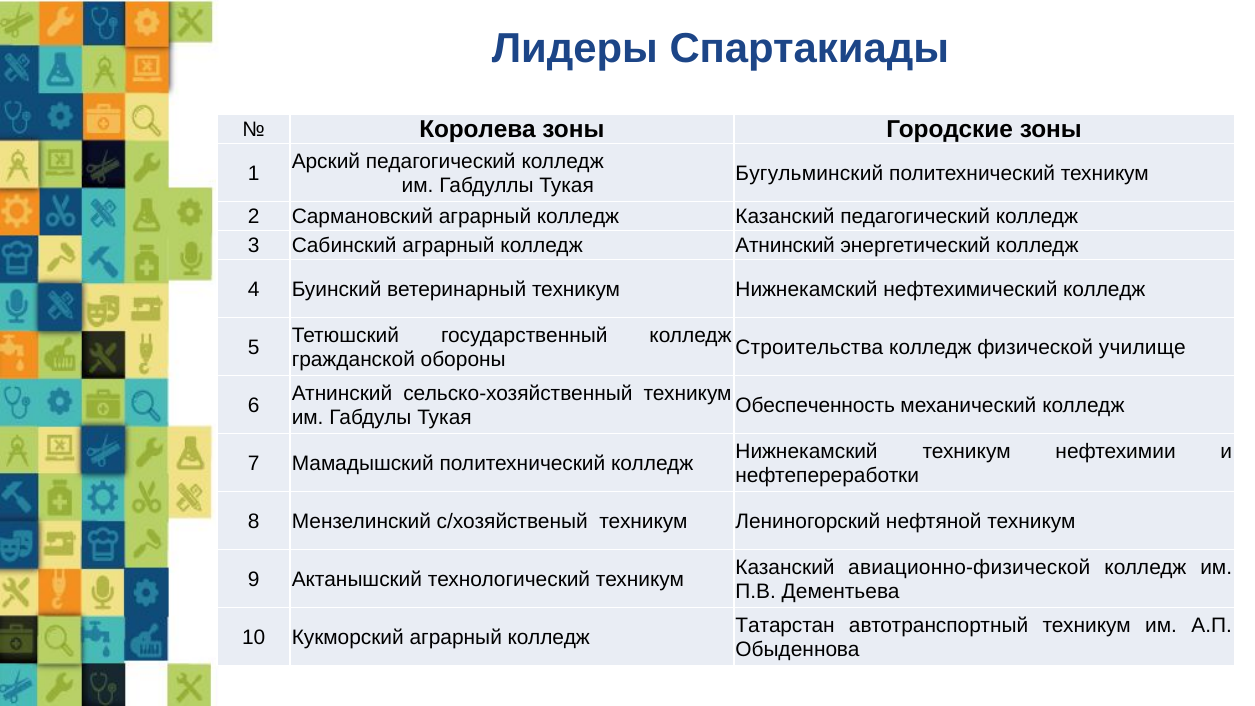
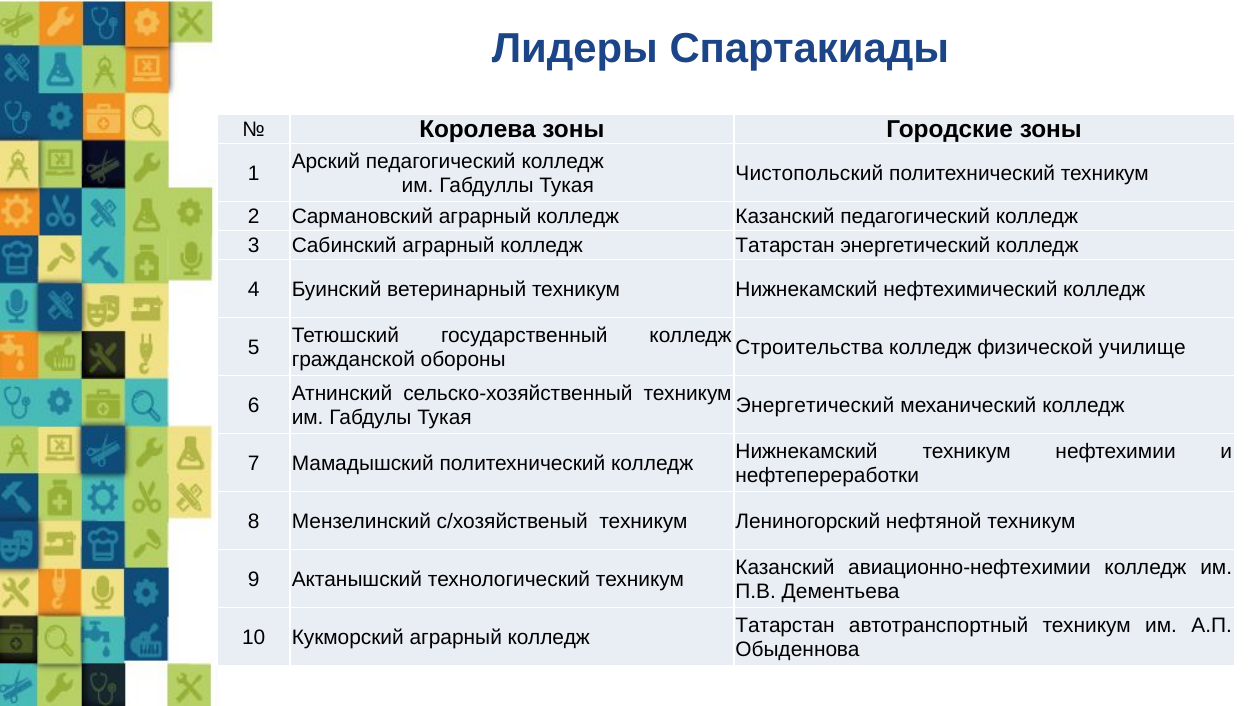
Бугульминский: Бугульминский -> Чистопольский
Сабинский аграрный колледж Атнинский: Атнинский -> Татарстан
Обеспеченность at (815, 405): Обеспеченность -> Энергетический
авиационно-физической: авиационно-физической -> авиационно-нефтехимии
